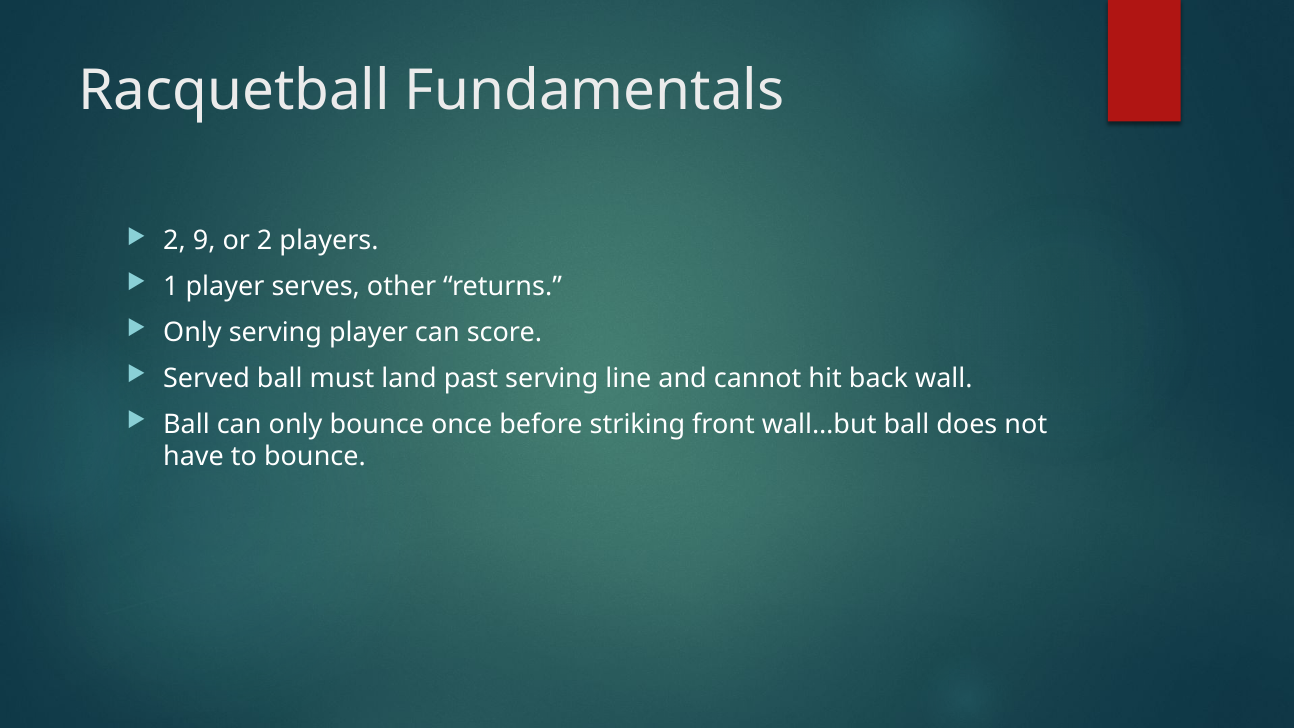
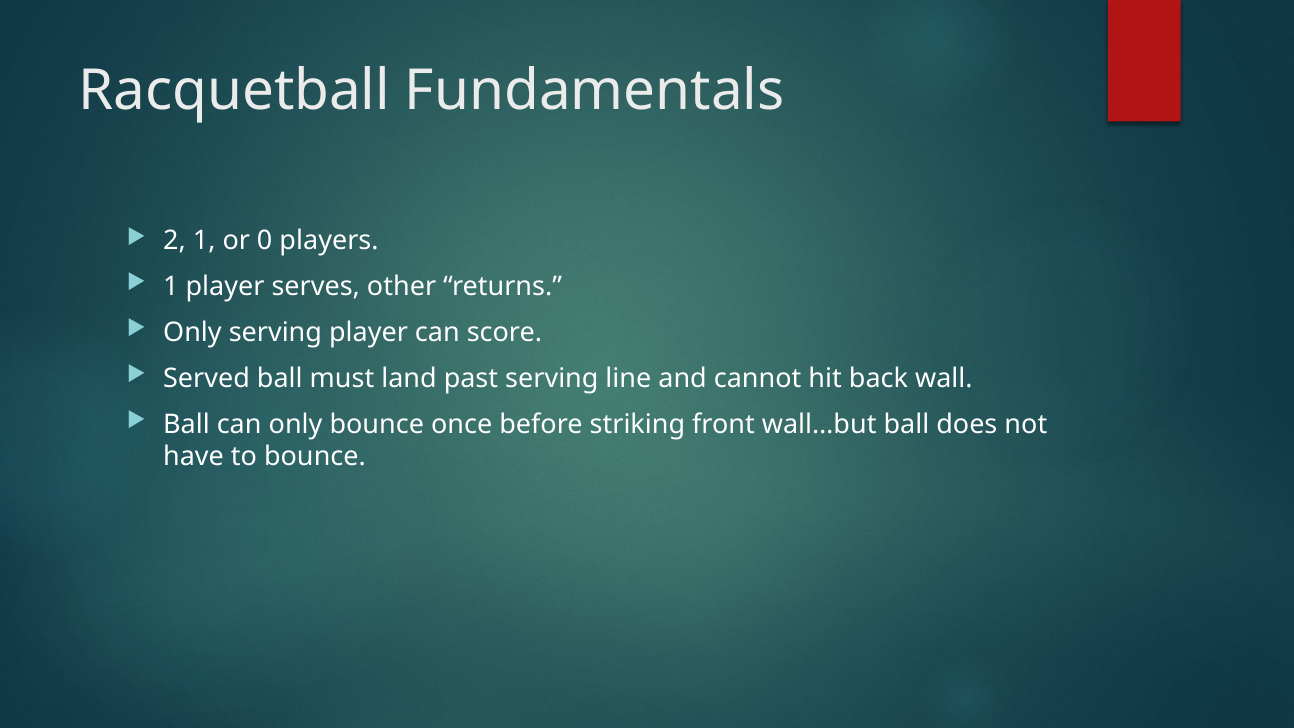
2 9: 9 -> 1
or 2: 2 -> 0
